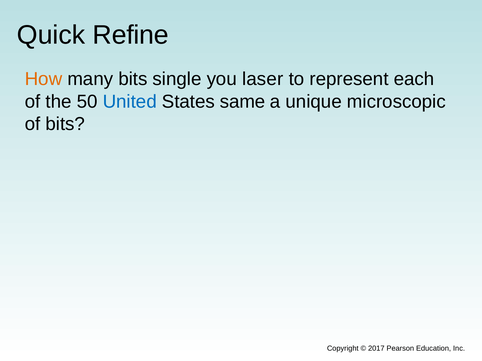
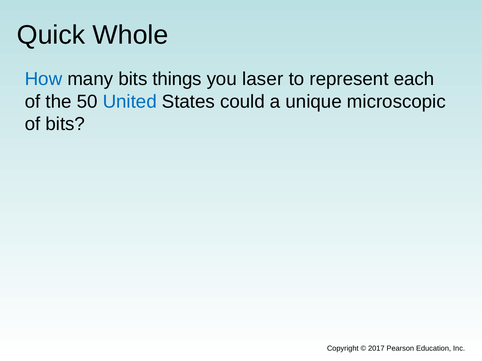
Refine: Refine -> Whole
How colour: orange -> blue
single: single -> things
same: same -> could
